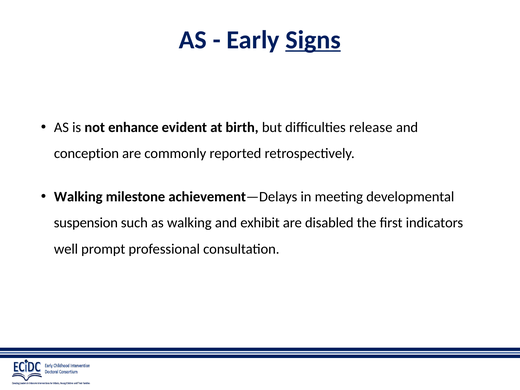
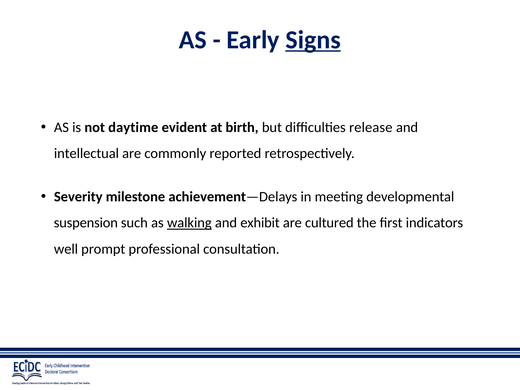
enhance: enhance -> daytime
conception: conception -> intellectual
Walking at (78, 197): Walking -> Severity
walking at (189, 223) underline: none -> present
disabled: disabled -> cultured
